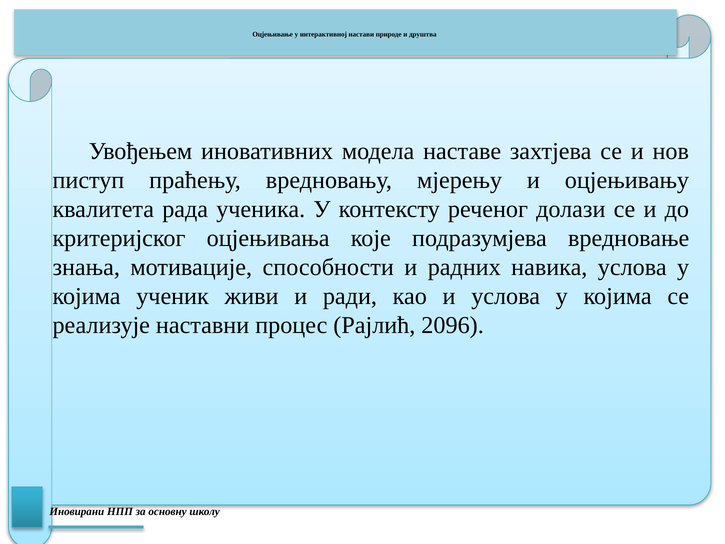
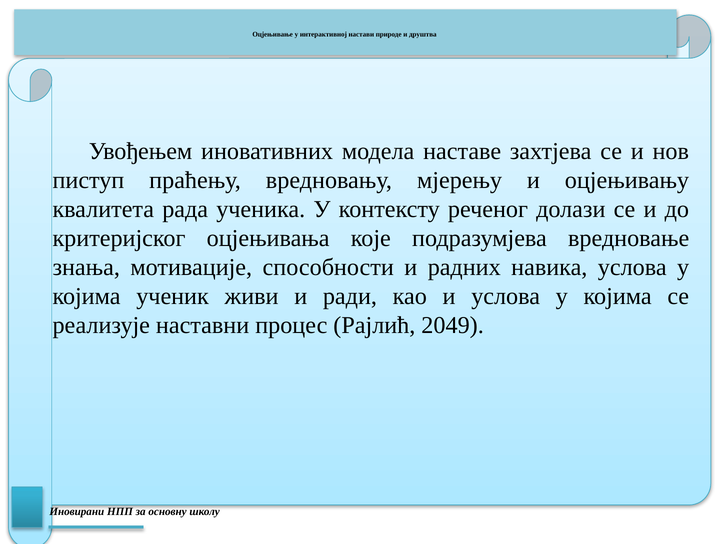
2096: 2096 -> 2049
